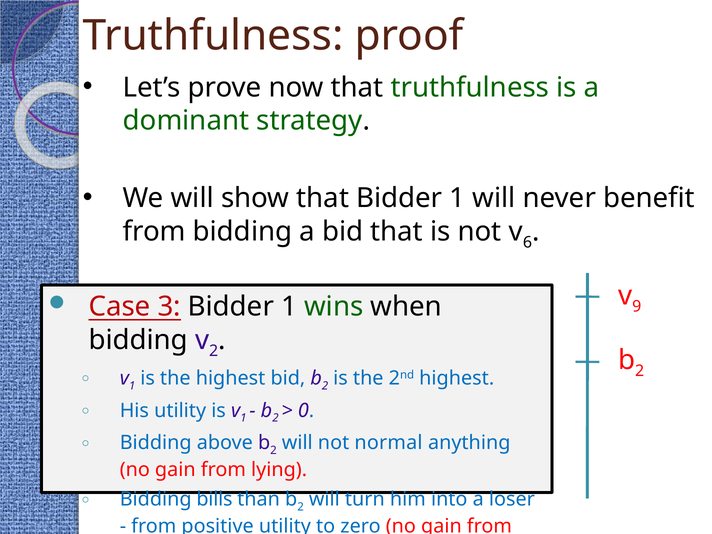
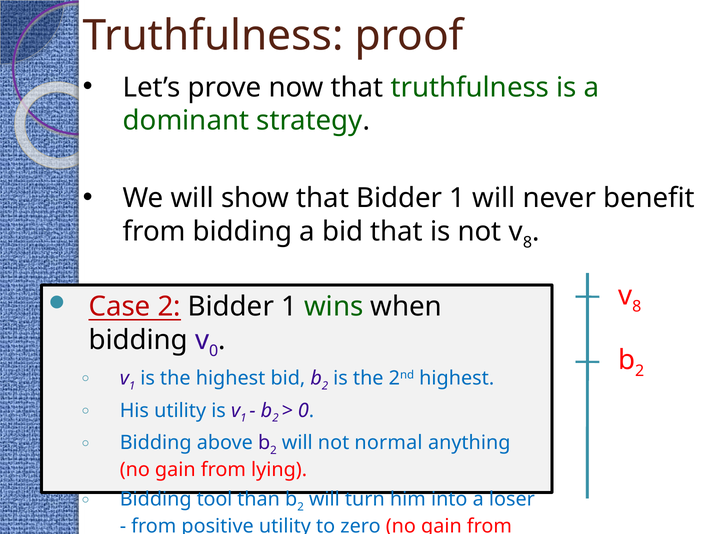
6 at (527, 242): 6 -> 8
9 at (637, 307): 9 -> 8
Case 3: 3 -> 2
2 at (214, 351): 2 -> 0
bills: bills -> tool
